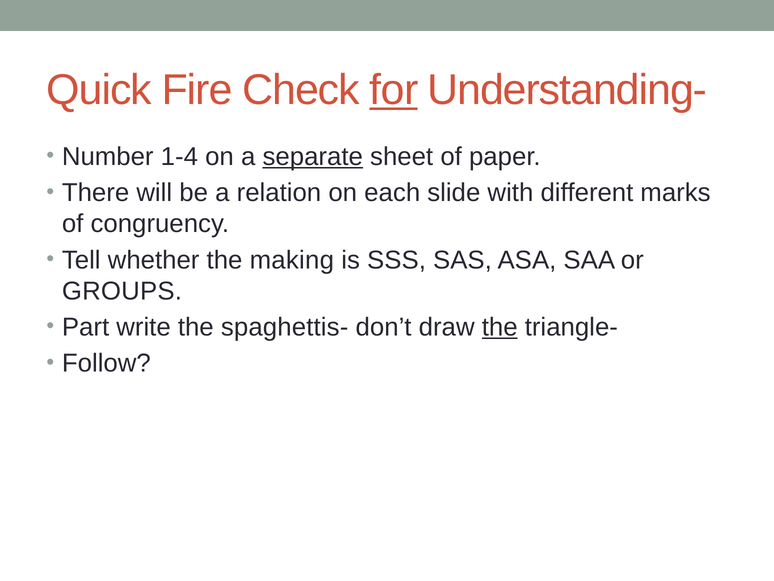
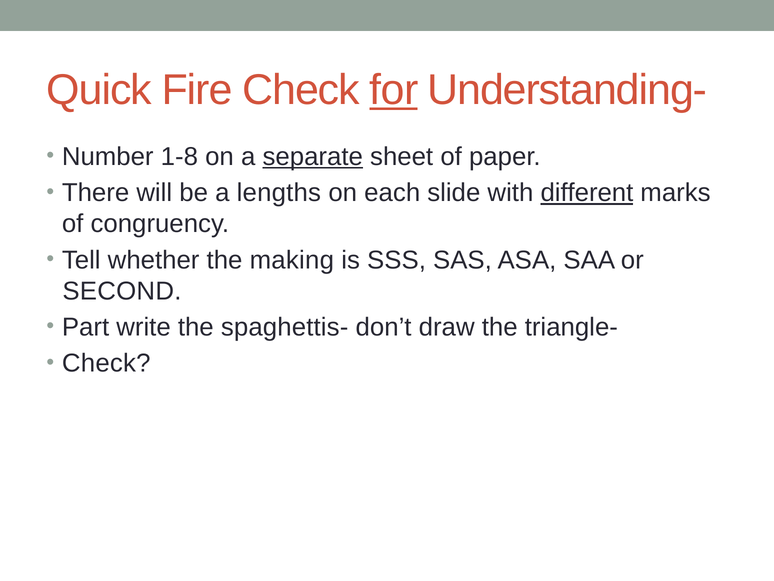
1-4: 1-4 -> 1-8
relation: relation -> lengths
different underline: none -> present
GROUPS: GROUPS -> SECOND
the at (500, 327) underline: present -> none
Follow at (106, 363): Follow -> Check
